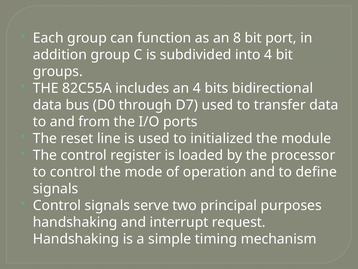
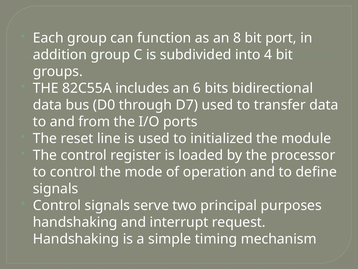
an 4: 4 -> 6
